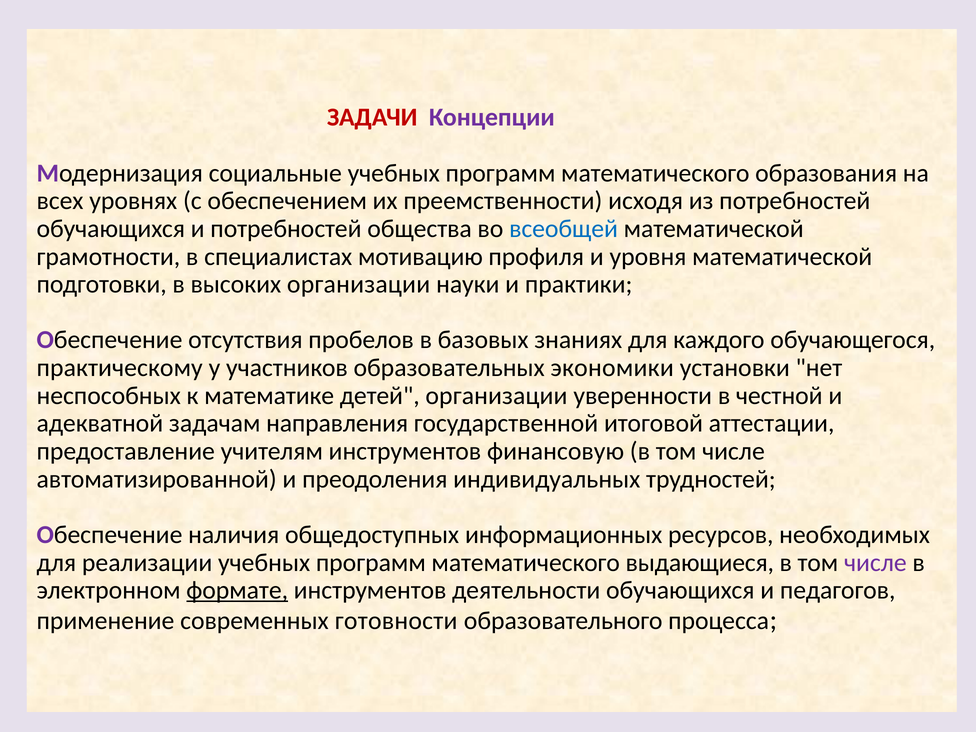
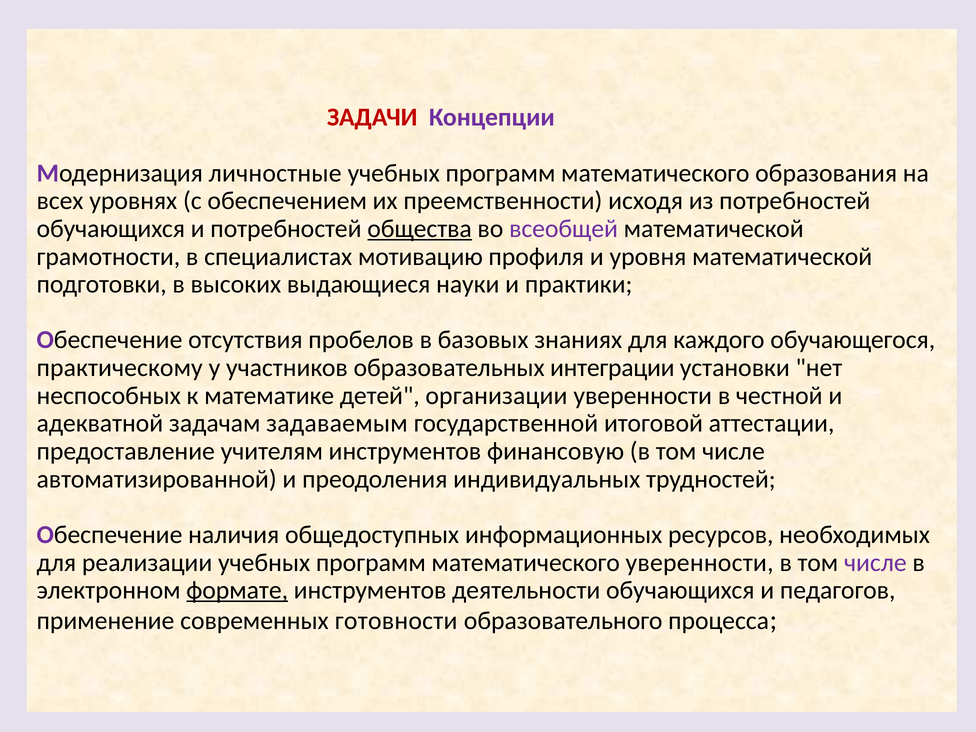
социальные: социальные -> личностные
общества underline: none -> present
всеобщей colour: blue -> purple
высоких организации: организации -> выдающиеся
экономики: экономики -> интеграции
направления: направления -> задаваемым
математического выдающиеся: выдающиеся -> уверенности
